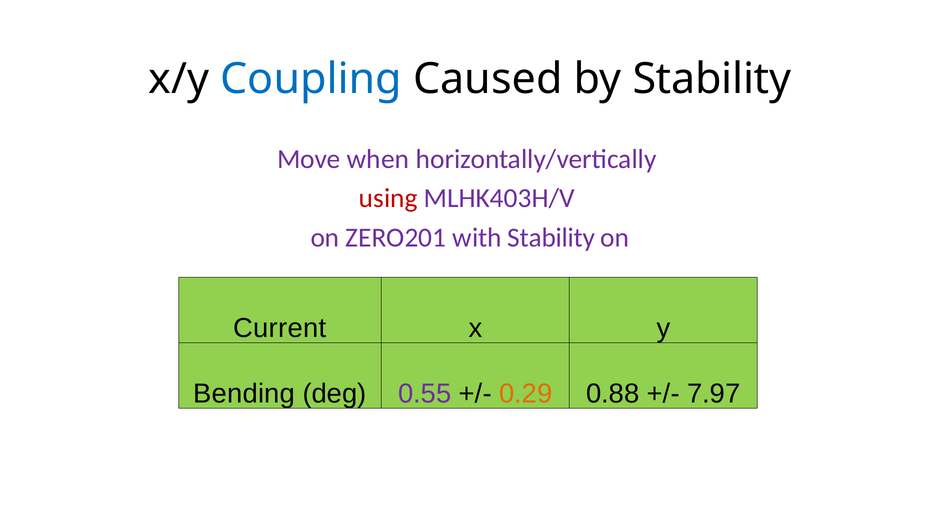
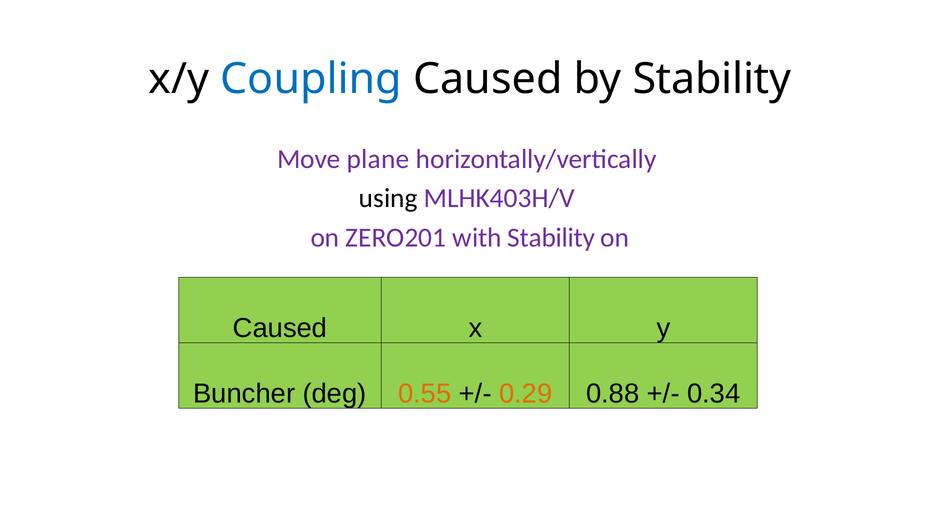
when: when -> plane
using colour: red -> black
Current at (280, 328): Current -> Caused
Bending: Bending -> Buncher
0.55 colour: purple -> orange
7.97: 7.97 -> 0.34
